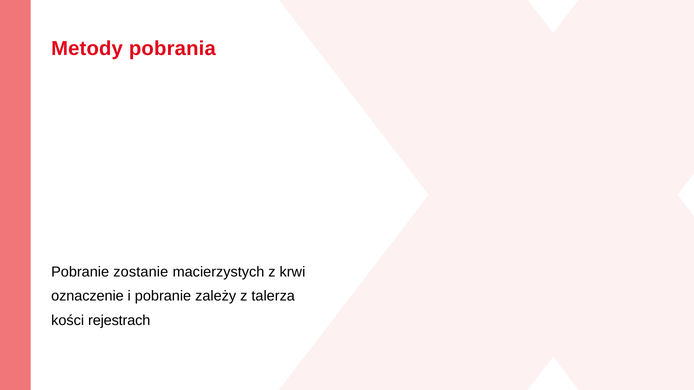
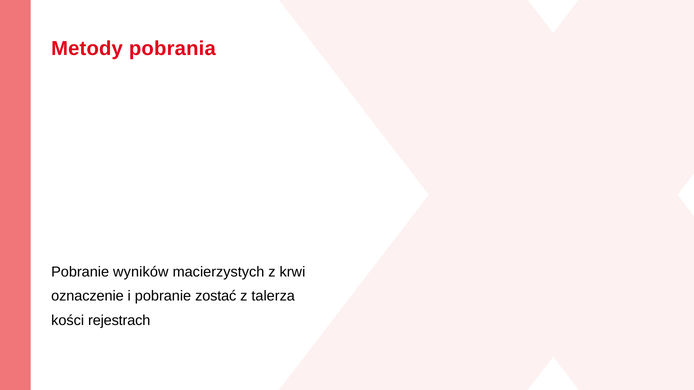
zostanie: zostanie -> wyników
zależy: zależy -> zostać
